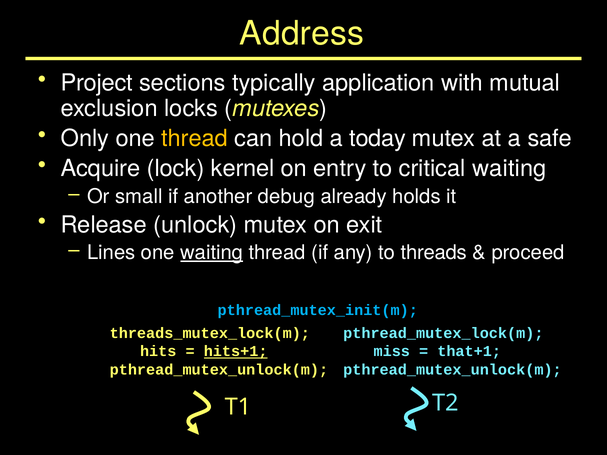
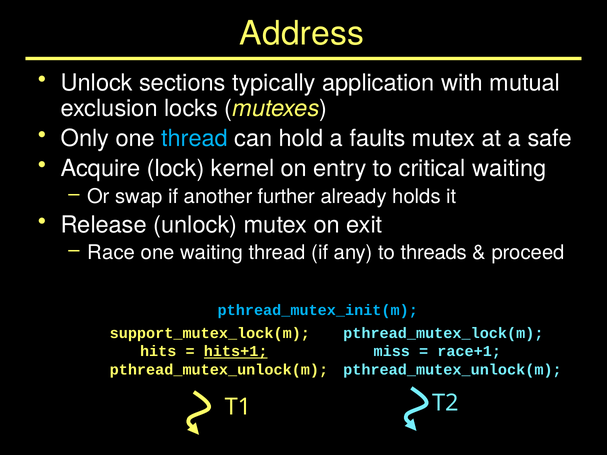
Project at (97, 83): Project -> Unlock
thread at (195, 139) colour: yellow -> light blue
today: today -> faults
small: small -> swap
debug: debug -> further
Lines: Lines -> Race
waiting at (212, 253) underline: present -> none
threads_mutex_lock(m: threads_mutex_lock(m -> support_mutex_lock(m
that+1: that+1 -> race+1
